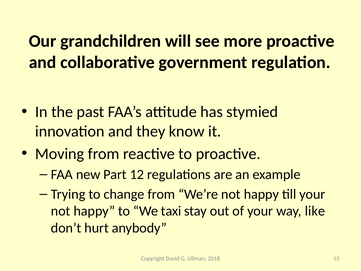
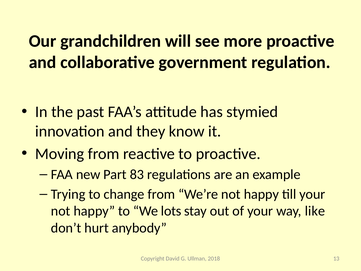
12: 12 -> 83
taxi: taxi -> lots
